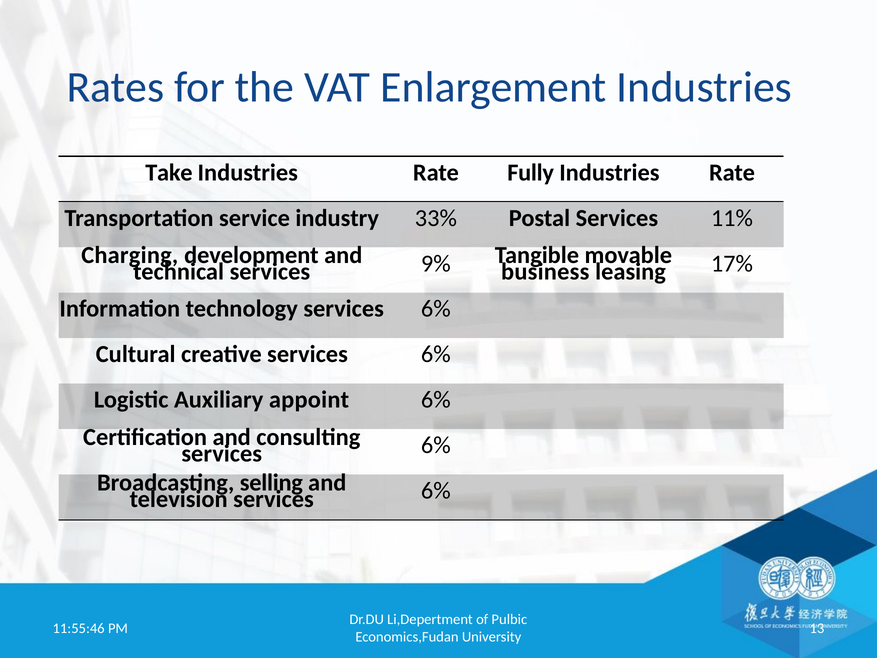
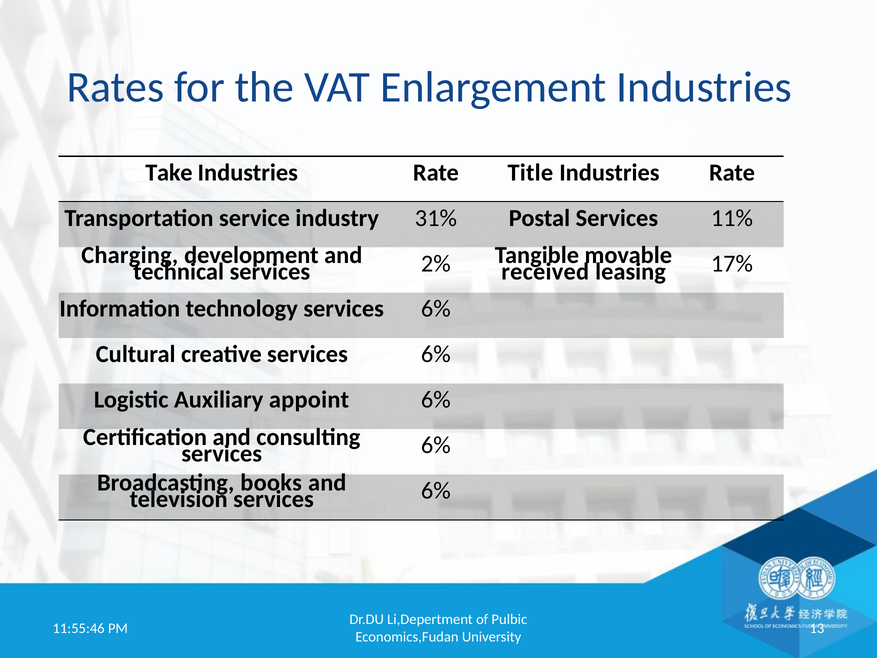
Fully: Fully -> Title
33%: 33% -> 31%
9%: 9% -> 2%
business: business -> received
selling: selling -> books
